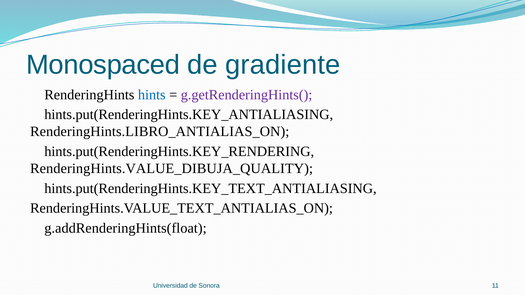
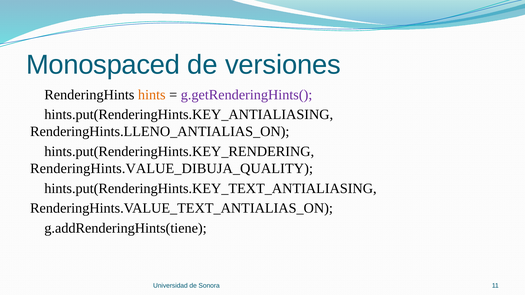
gradiente: gradiente -> versiones
hints colour: blue -> orange
RenderingHints.LIBRO_ANTIALIAS_ON: RenderingHints.LIBRO_ANTIALIAS_ON -> RenderingHints.LLENO_ANTIALIAS_ON
g.addRenderingHints(float: g.addRenderingHints(float -> g.addRenderingHints(tiene
